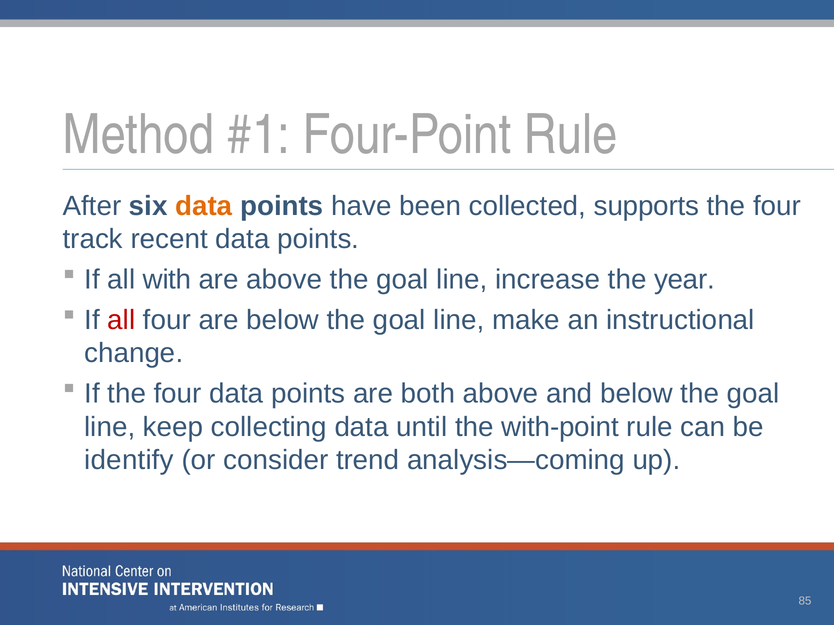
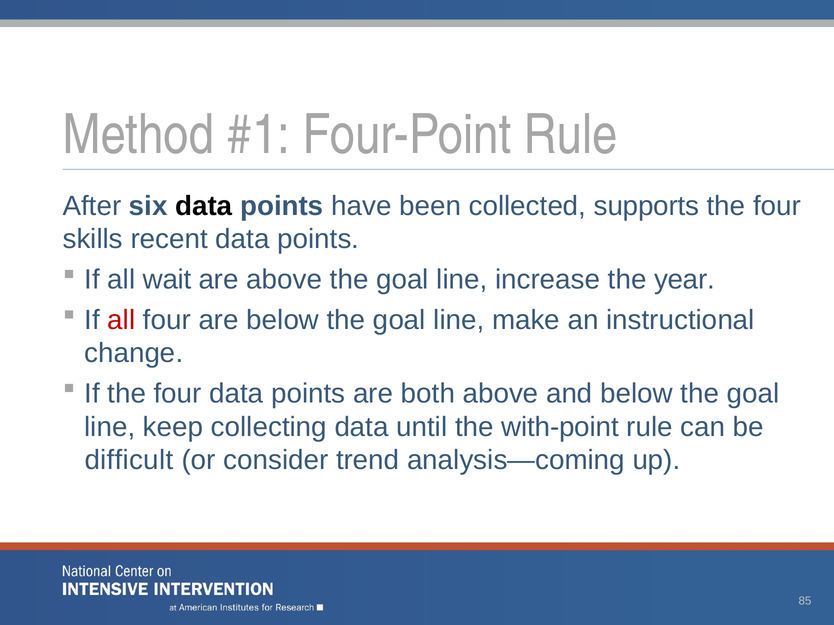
data at (204, 206) colour: orange -> black
track: track -> skills
with: with -> wait
identify: identify -> difficult
